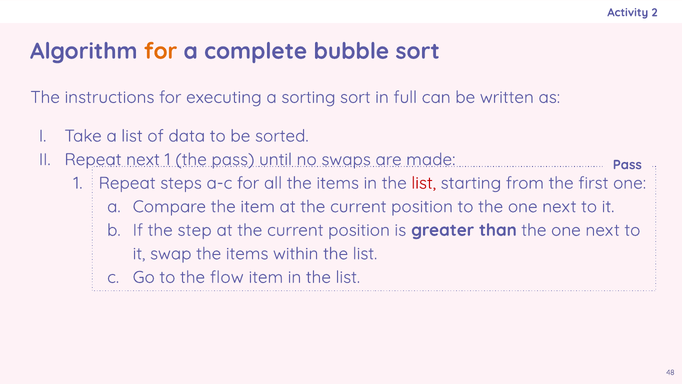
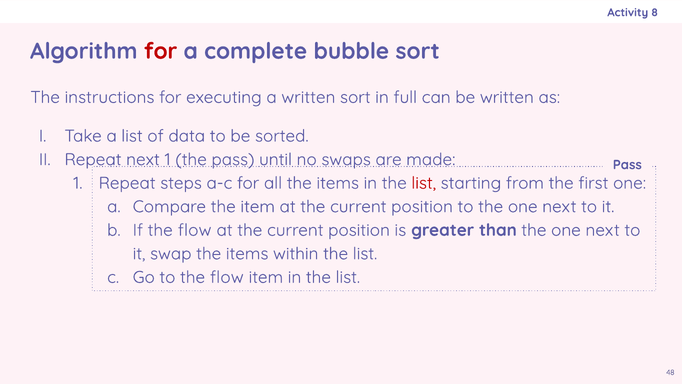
2: 2 -> 8
for at (161, 51) colour: orange -> red
a sorting: sorting -> written
If the step: step -> flow
